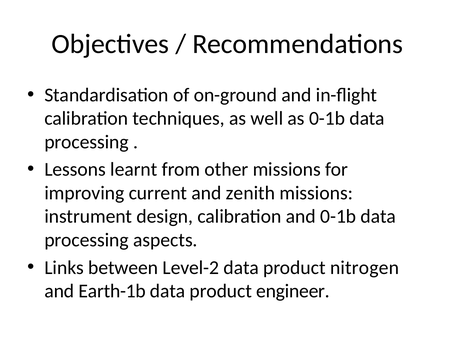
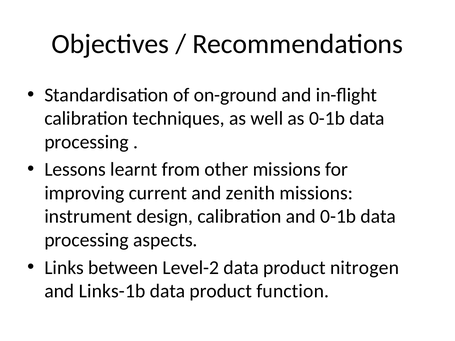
Earth-1b: Earth-1b -> Links-1b
engineer: engineer -> function
